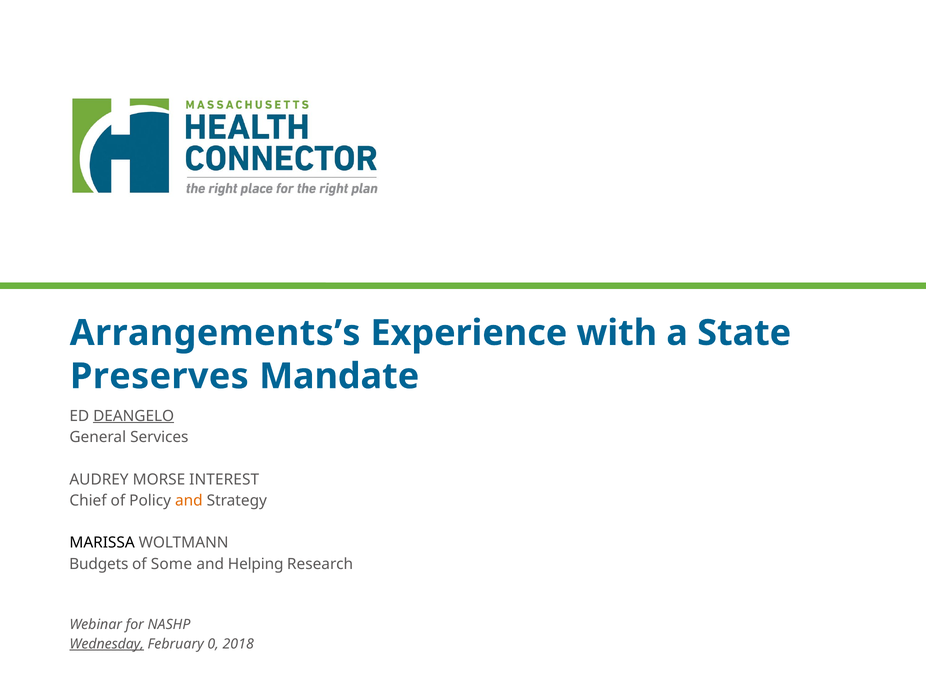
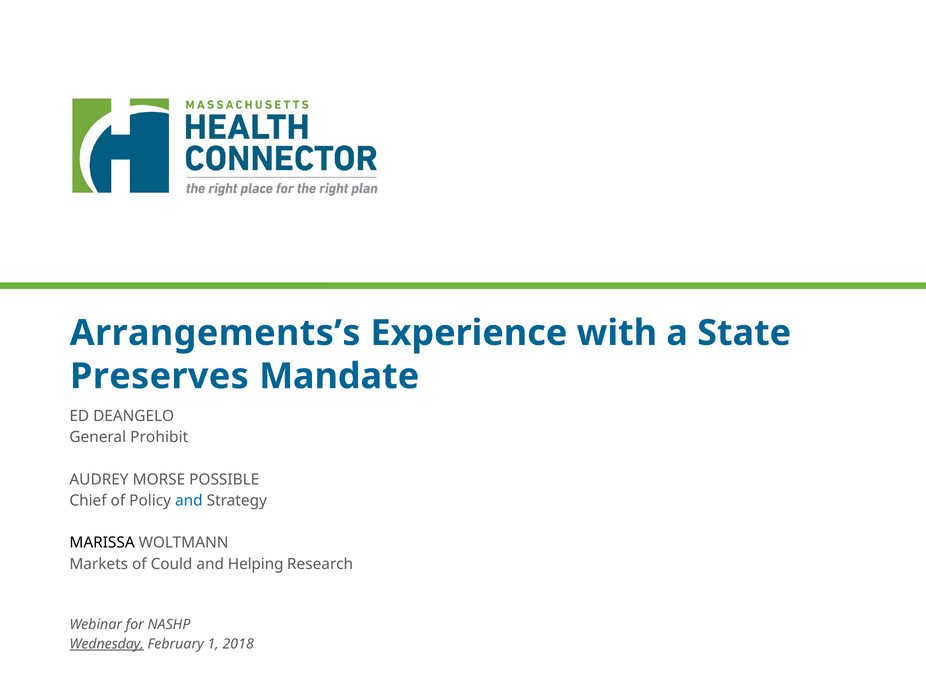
DEANGELO underline: present -> none
Services: Services -> Prohibit
INTEREST: INTEREST -> POSSIBLE
and at (189, 500) colour: orange -> blue
Budgets: Budgets -> Markets
Some: Some -> Could
0: 0 -> 1
